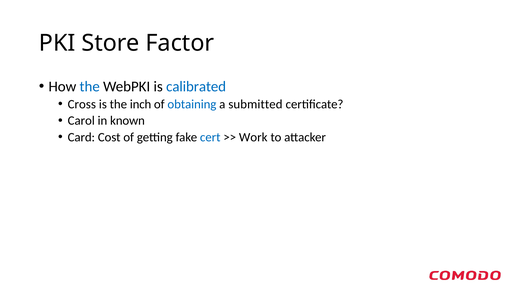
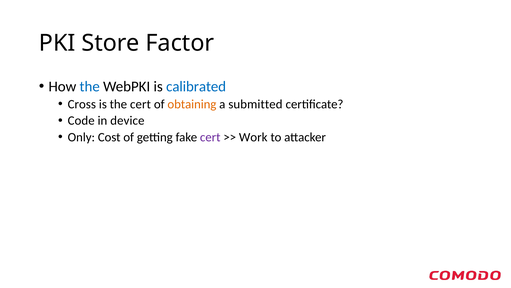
the inch: inch -> cert
obtaining colour: blue -> orange
Carol: Carol -> Code
known: known -> device
Card: Card -> Only
cert at (210, 137) colour: blue -> purple
